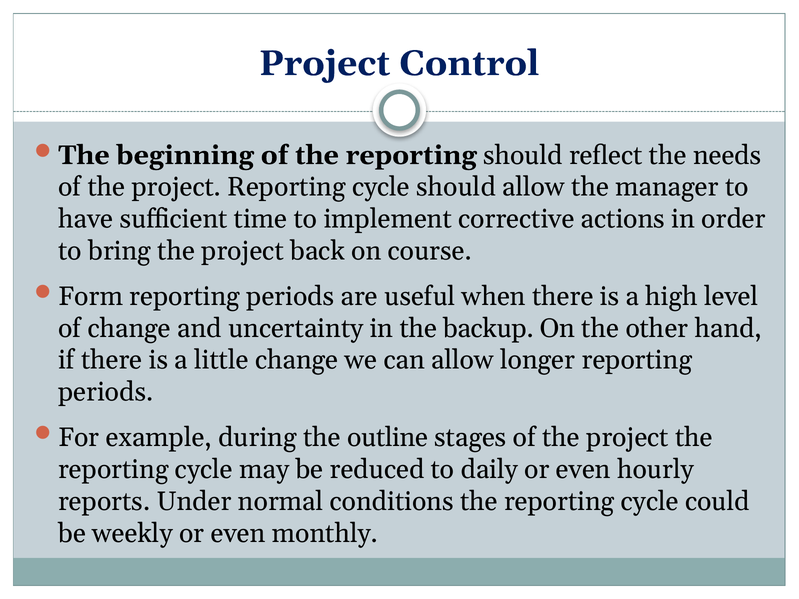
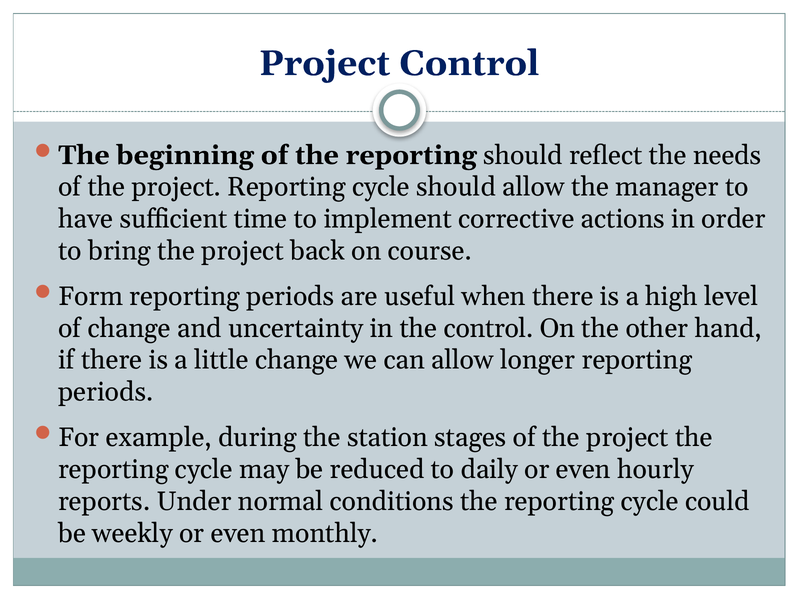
the backup: backup -> control
outline: outline -> station
